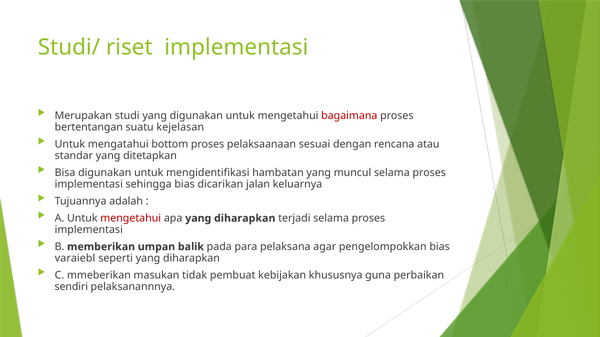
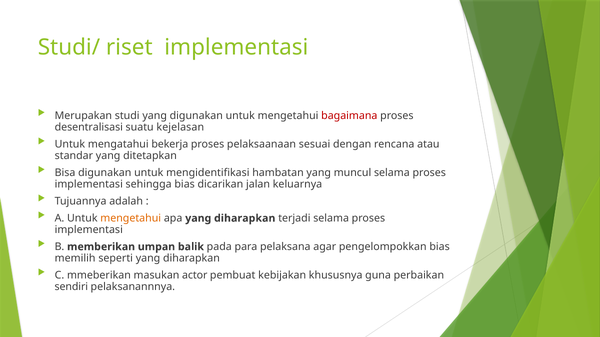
bertentangan: bertentangan -> desentralisasi
bottom: bottom -> bekerja
mengetahui at (131, 219) colour: red -> orange
varaiebl: varaiebl -> memilih
tidak: tidak -> actor
